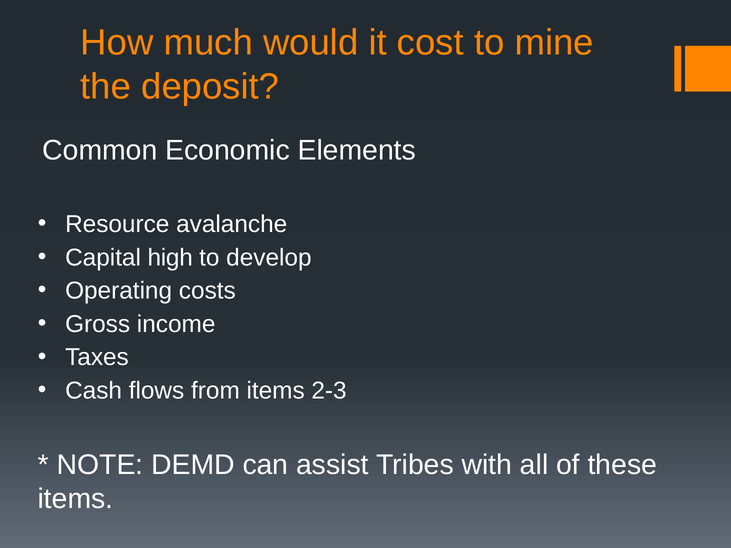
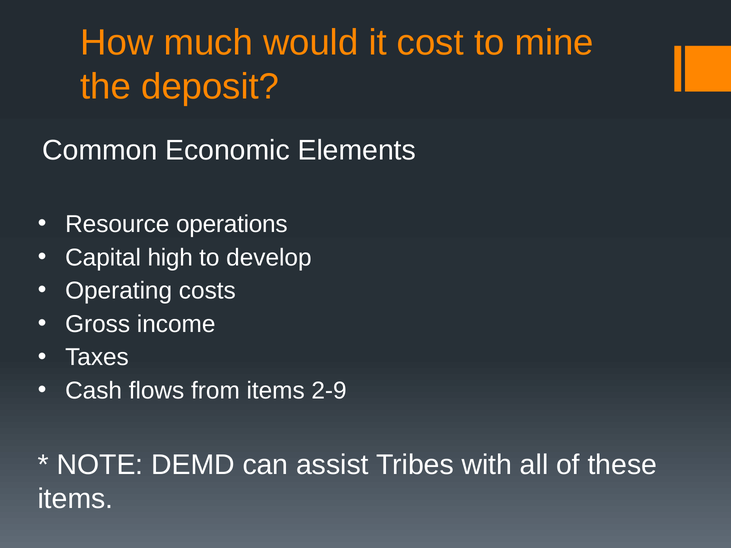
avalanche: avalanche -> operations
2-3: 2-3 -> 2-9
